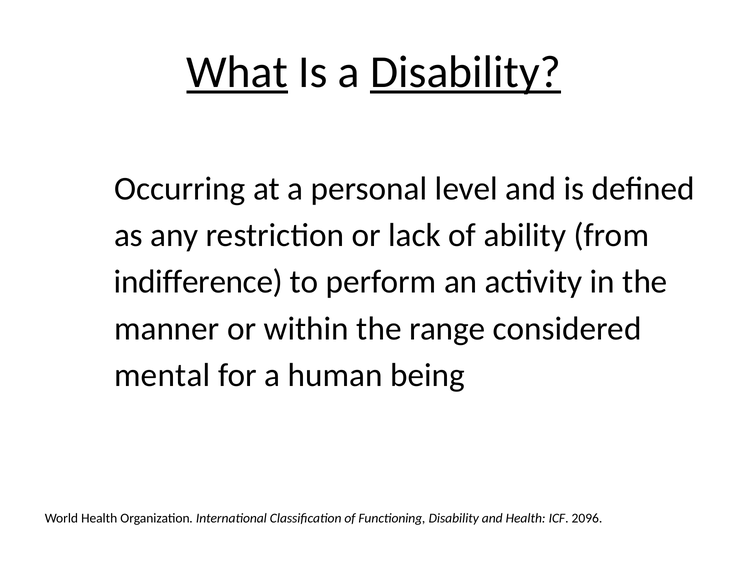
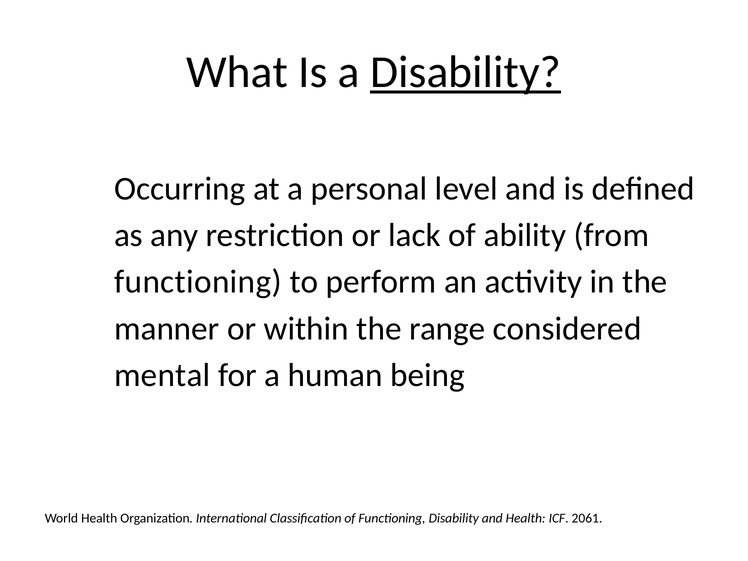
What underline: present -> none
indifference at (198, 282): indifference -> functioning
2096: 2096 -> 2061
